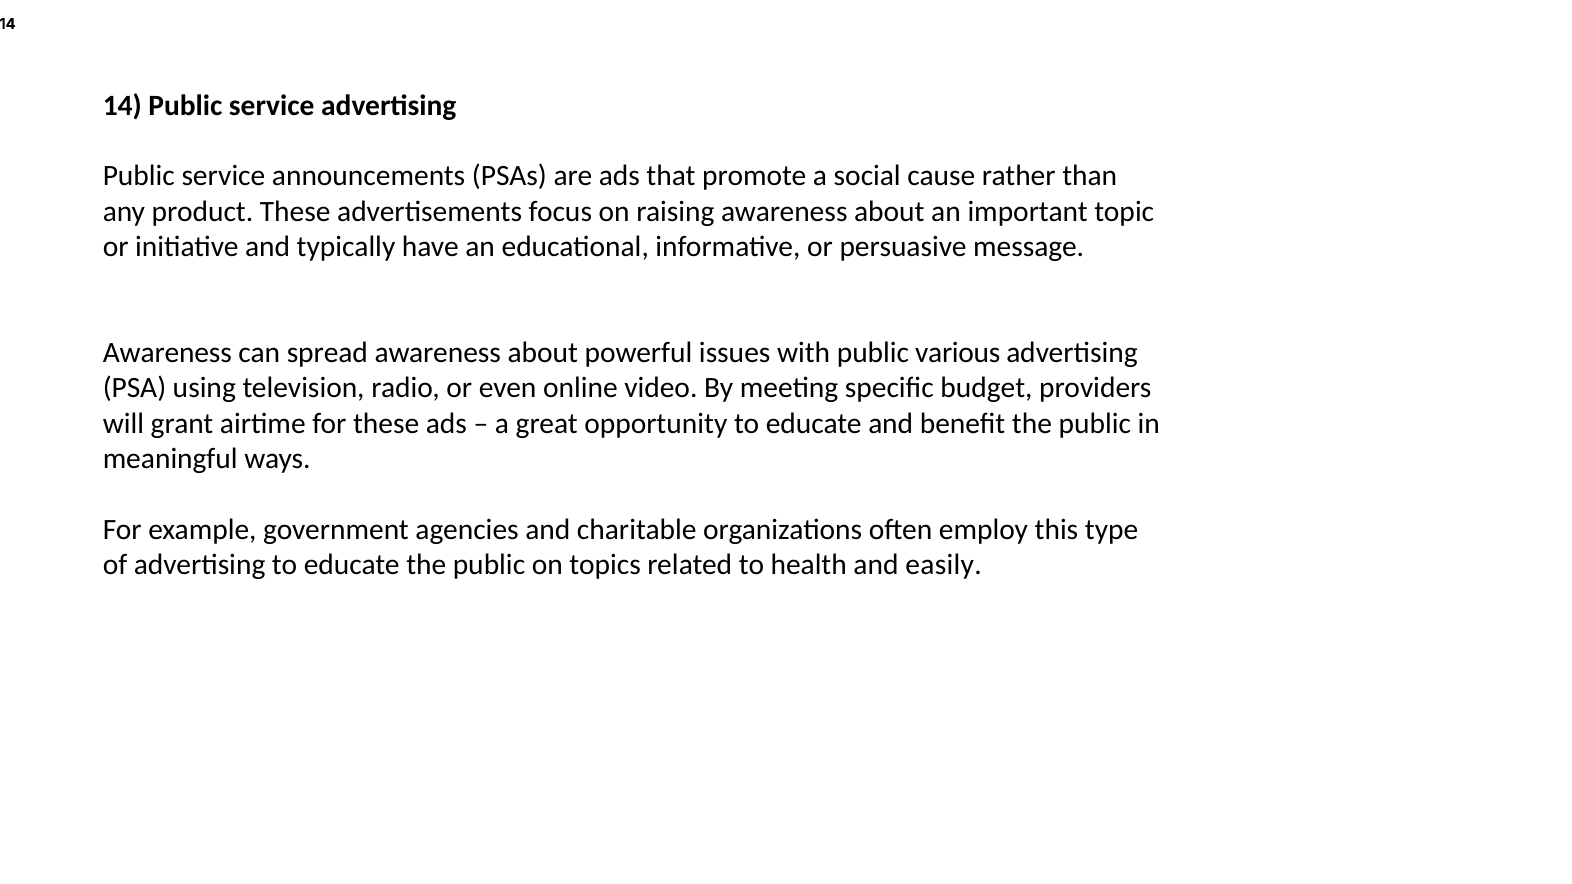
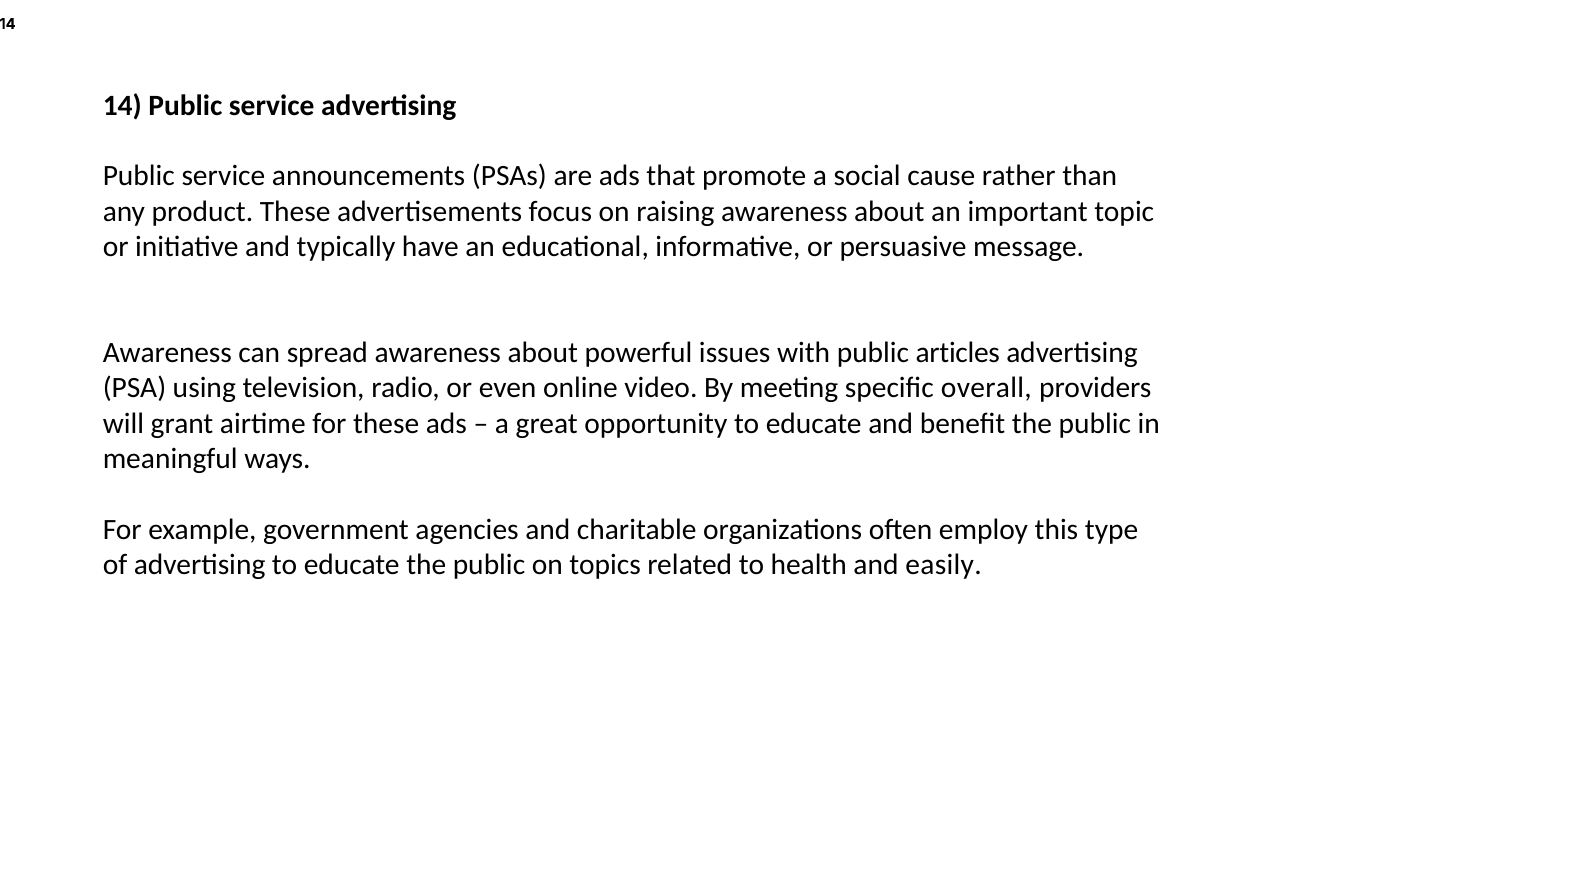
various: various -> articles
budget: budget -> overall
